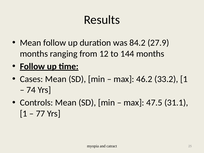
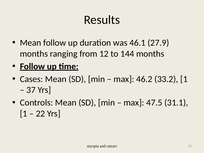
84.2: 84.2 -> 46.1
74: 74 -> 37
77: 77 -> 22
